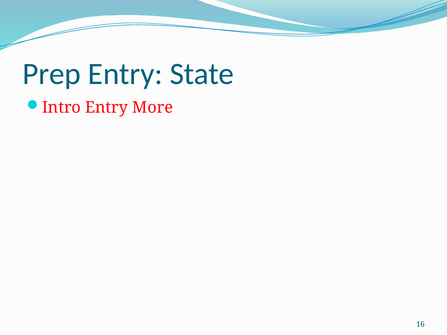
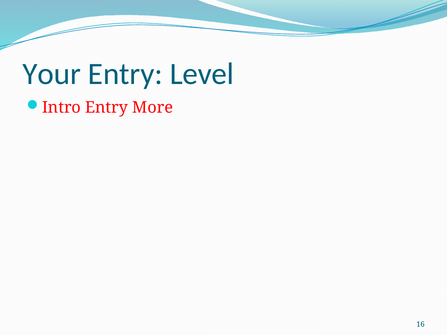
Prep: Prep -> Your
State: State -> Level
